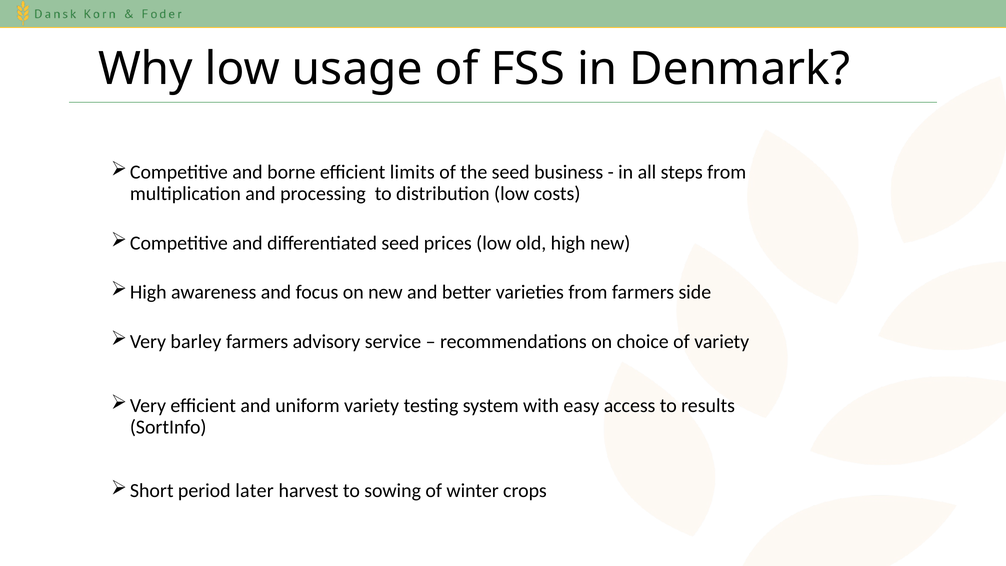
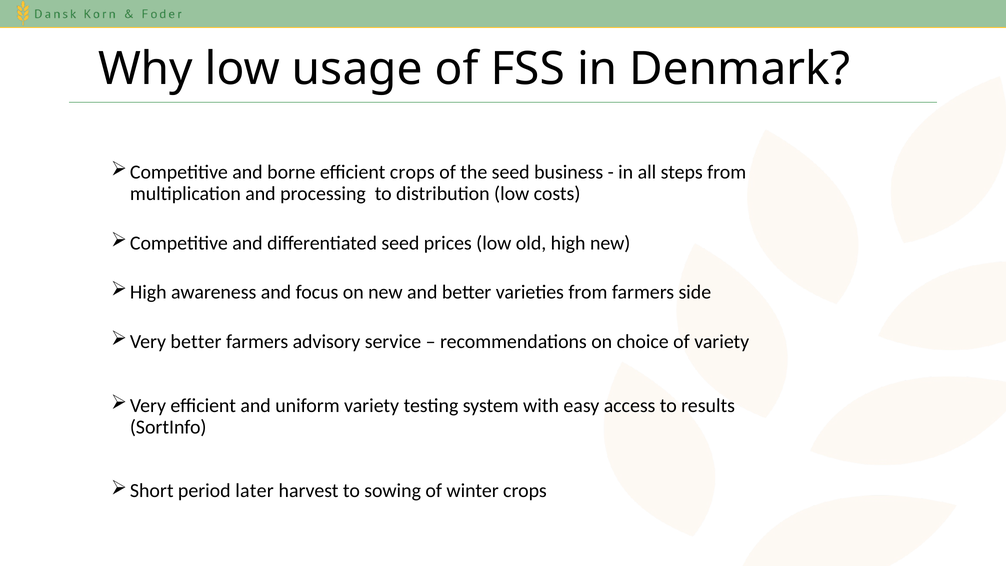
efficient limits: limits -> crops
Very barley: barley -> better
